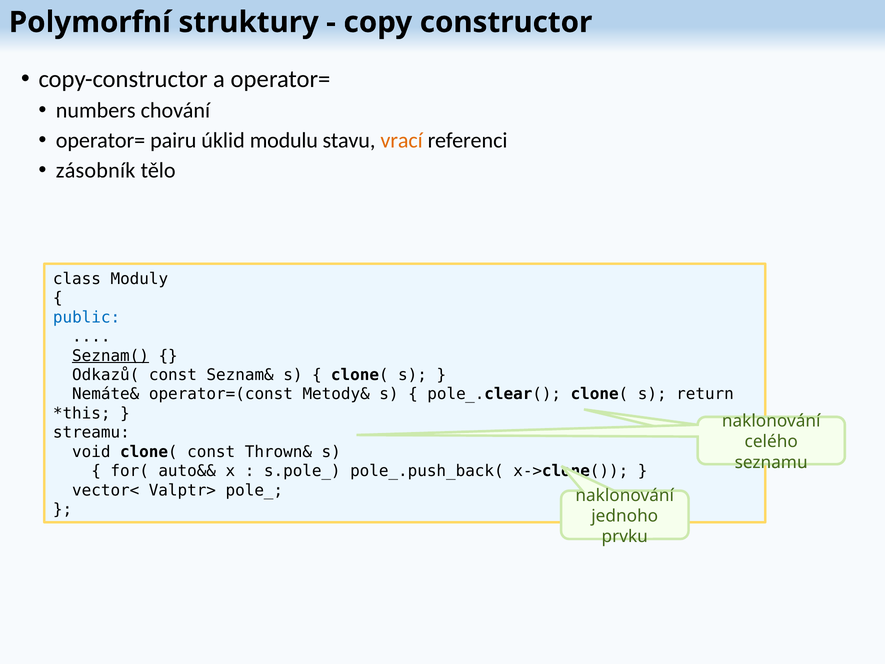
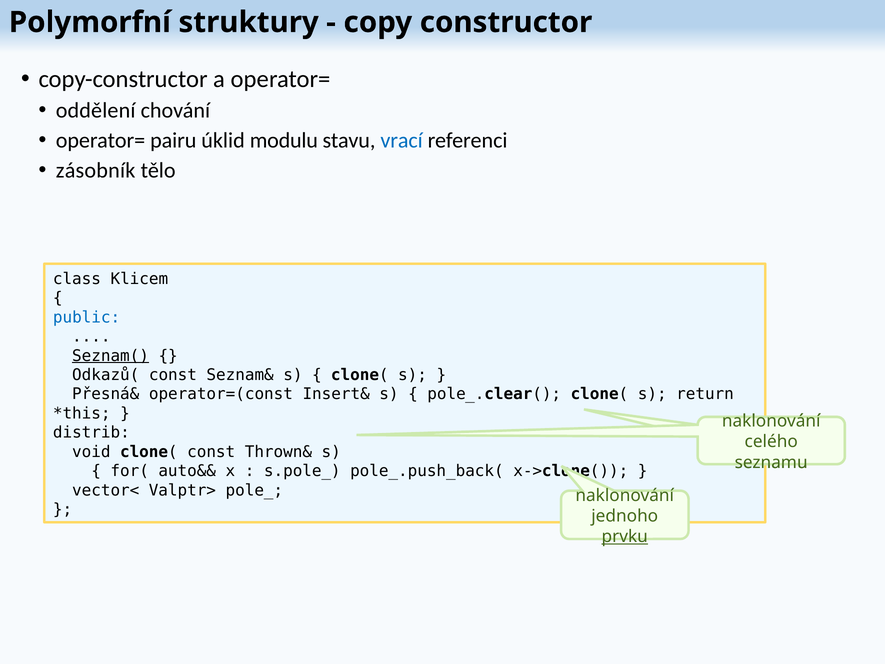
numbers: numbers -> oddělení
vrací colour: orange -> blue
Moduly: Moduly -> Klicem
Nemáte&: Nemáte& -> Přesná&
Metody&: Metody& -> Insert&
streamu: streamu -> distrib
prvku underline: none -> present
